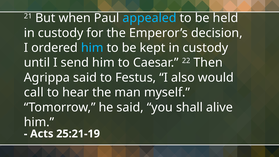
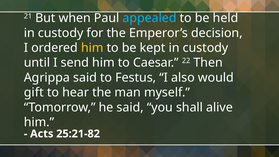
him at (92, 48) colour: light blue -> yellow
call: call -> gift
25:21-19: 25:21-19 -> 25:21-82
